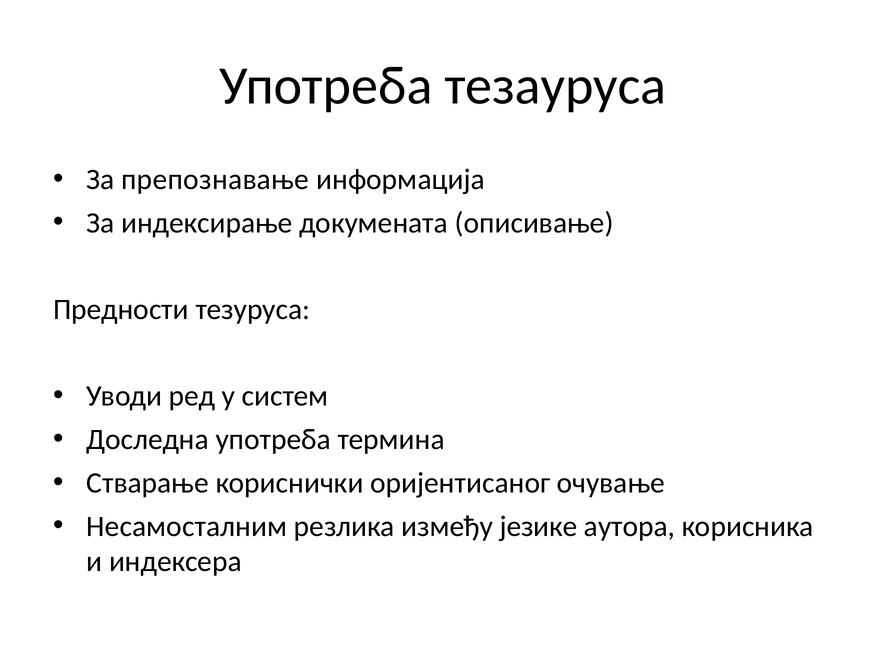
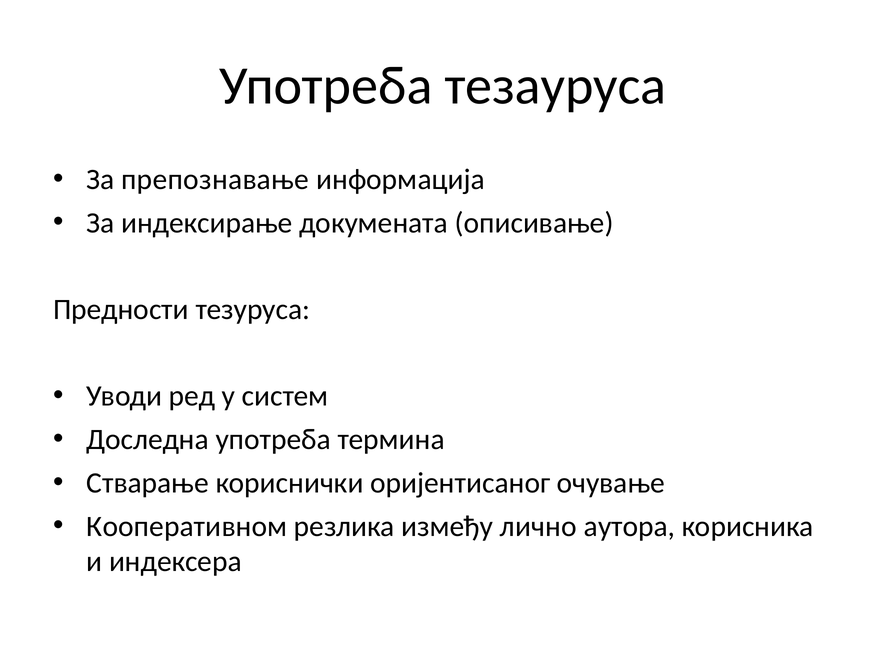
Несамосталним: Несамосталним -> Кооперативном
језике: језике -> лично
